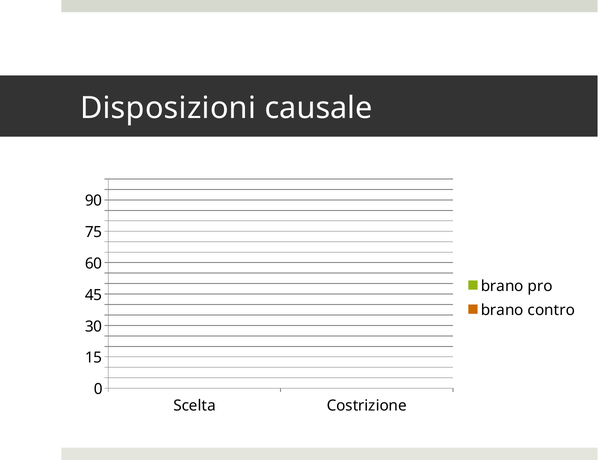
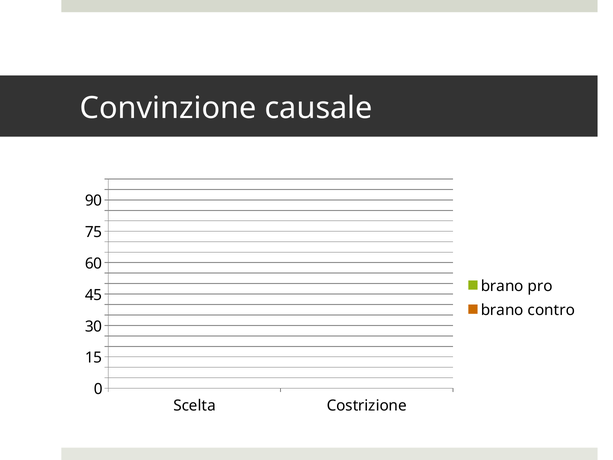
Disposizioni: Disposizioni -> Convinzione
